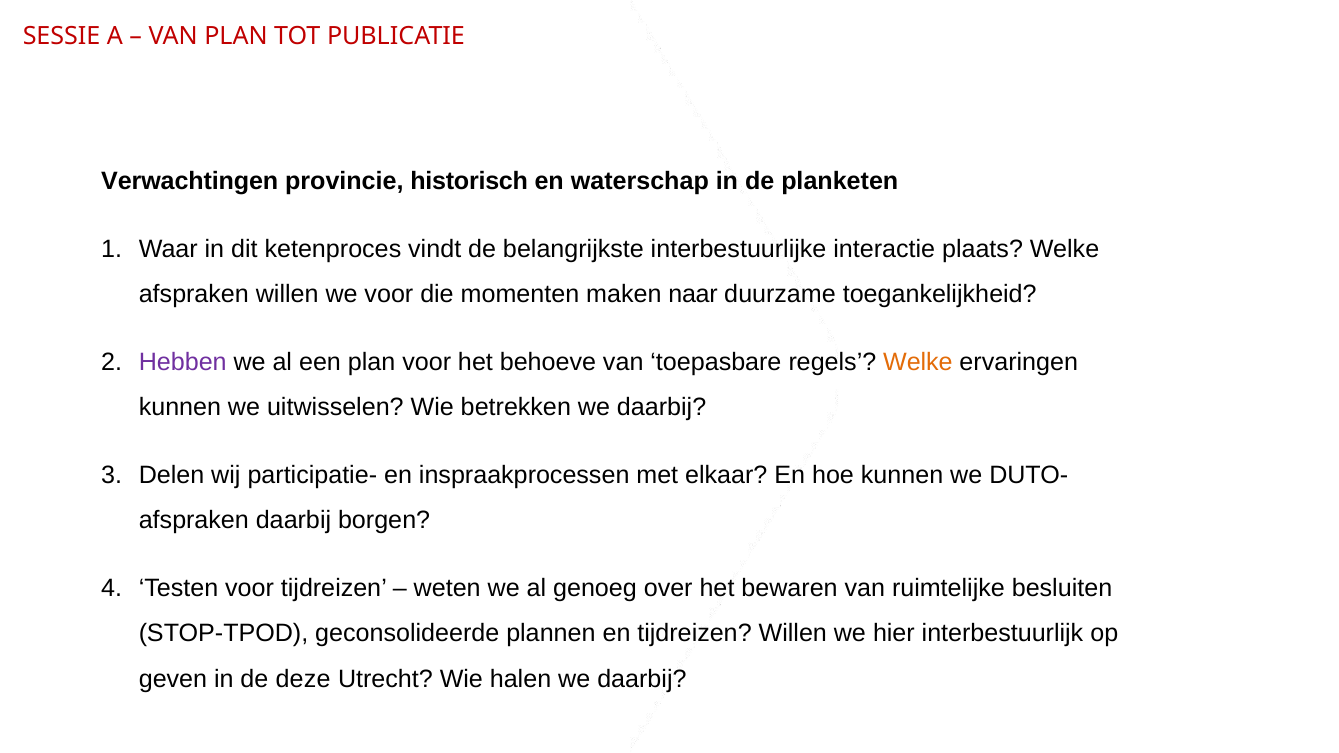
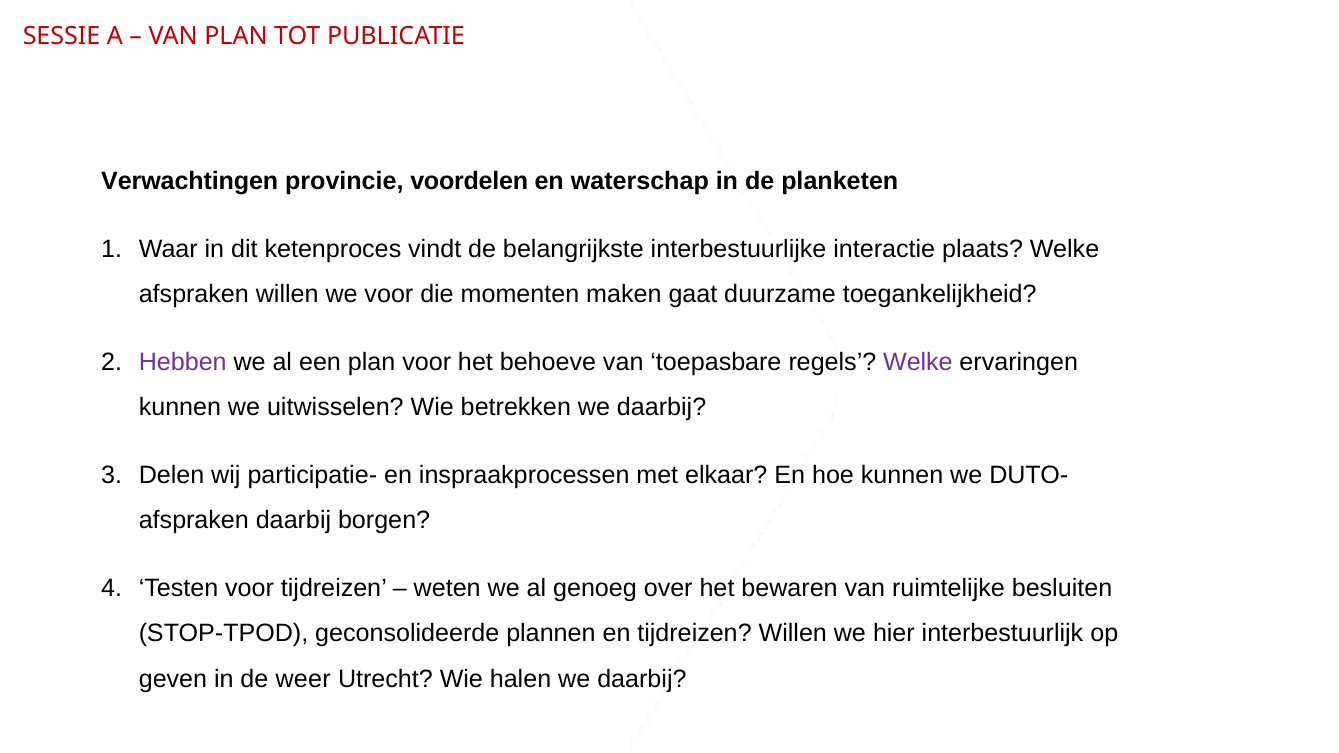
historisch: historisch -> voordelen
naar: naar -> gaat
Welke at (918, 363) colour: orange -> purple
deze: deze -> weer
